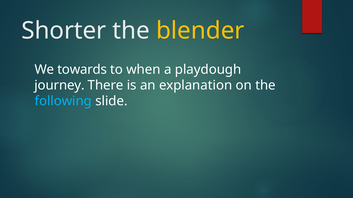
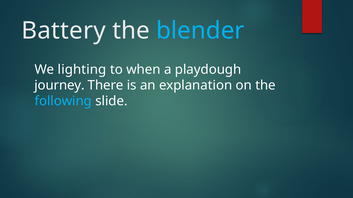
Shorter: Shorter -> Battery
blender colour: yellow -> light blue
towards: towards -> lighting
